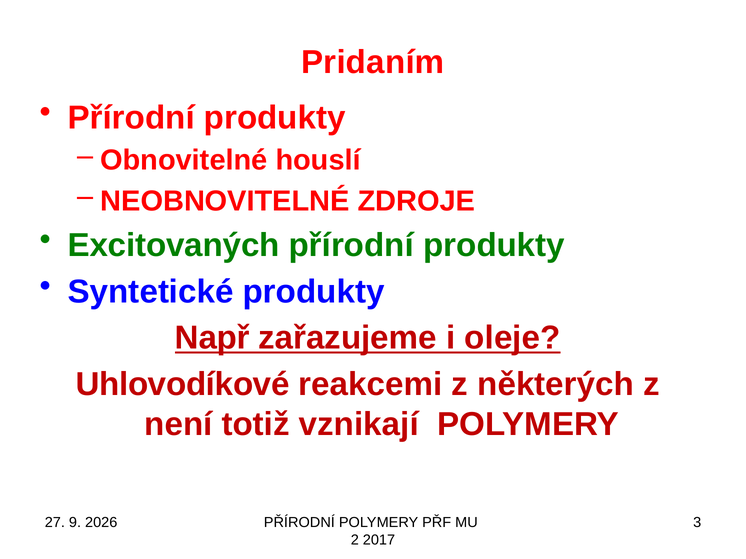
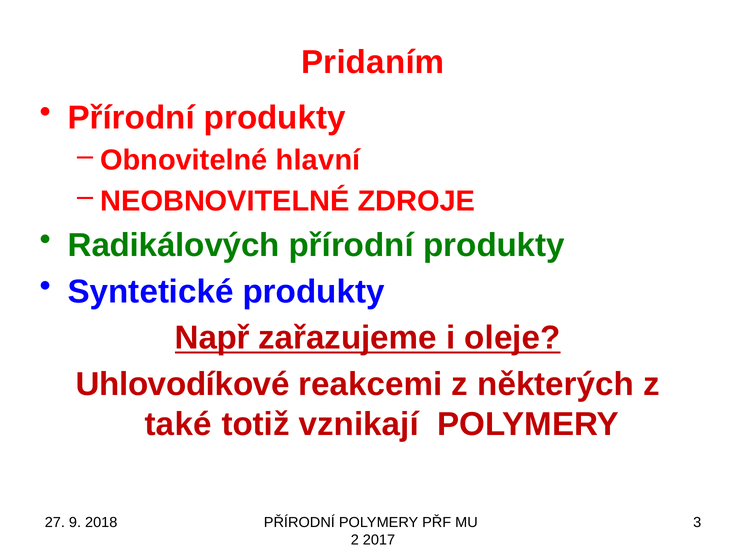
houslí: houslí -> hlavní
Excitovaných: Excitovaných -> Radikálových
není: není -> také
2026: 2026 -> 2018
